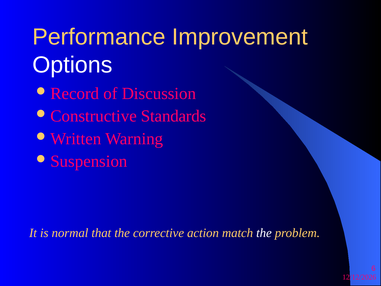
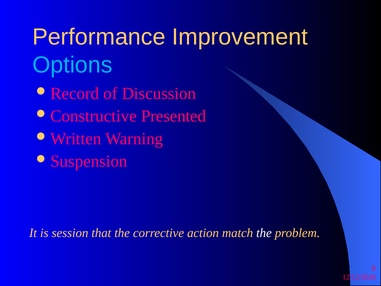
Options colour: white -> light blue
Standards: Standards -> Presented
normal: normal -> session
